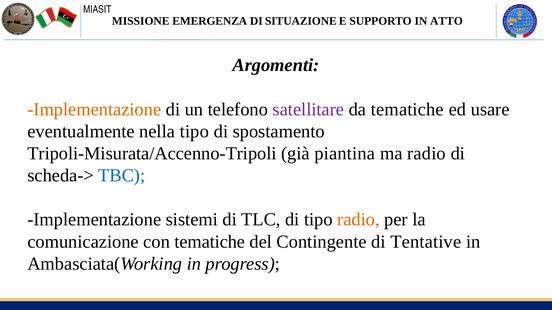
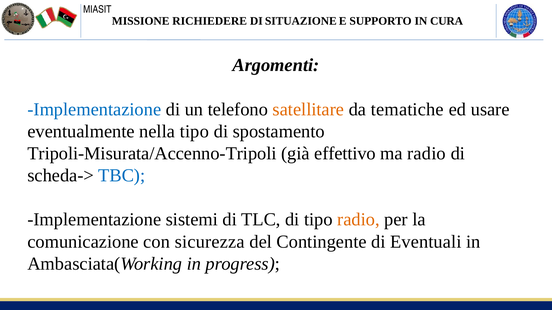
EMERGENZA: EMERGENZA -> RICHIEDERE
ATTO: ATTO -> CURA
Implementazione at (94, 109) colour: orange -> blue
satellitare colour: purple -> orange
piantina: piantina -> effettivo
con tematiche: tematiche -> sicurezza
Tentative: Tentative -> Eventuali
